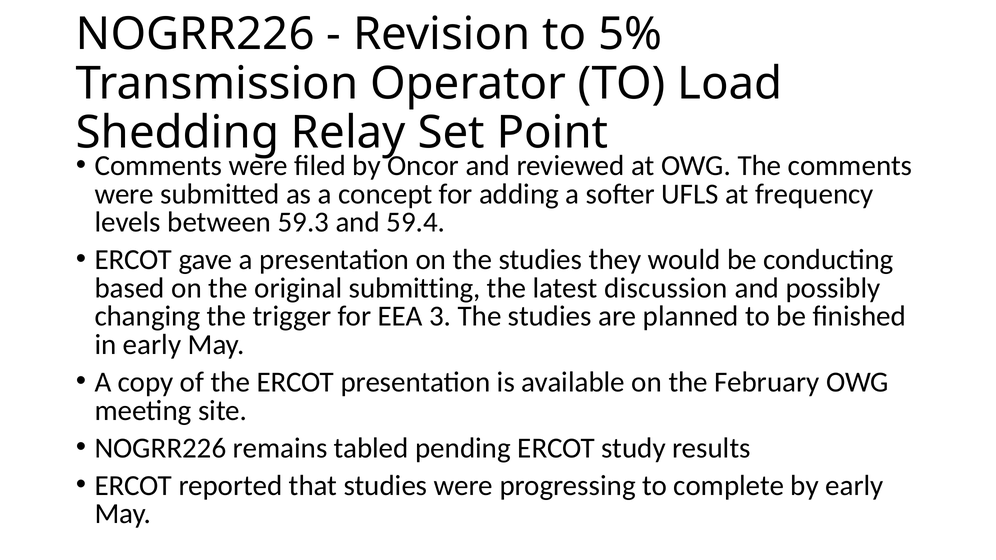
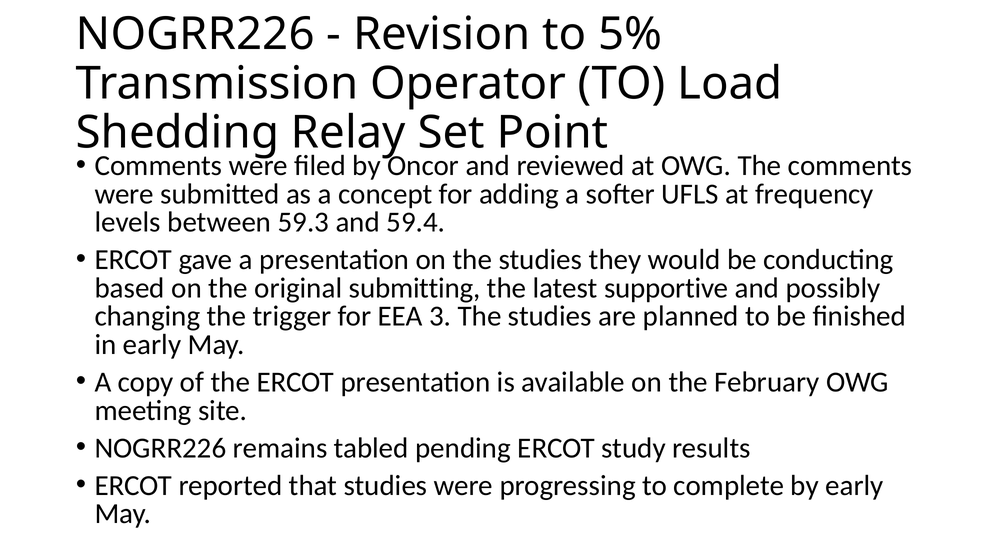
discussion: discussion -> supportive
